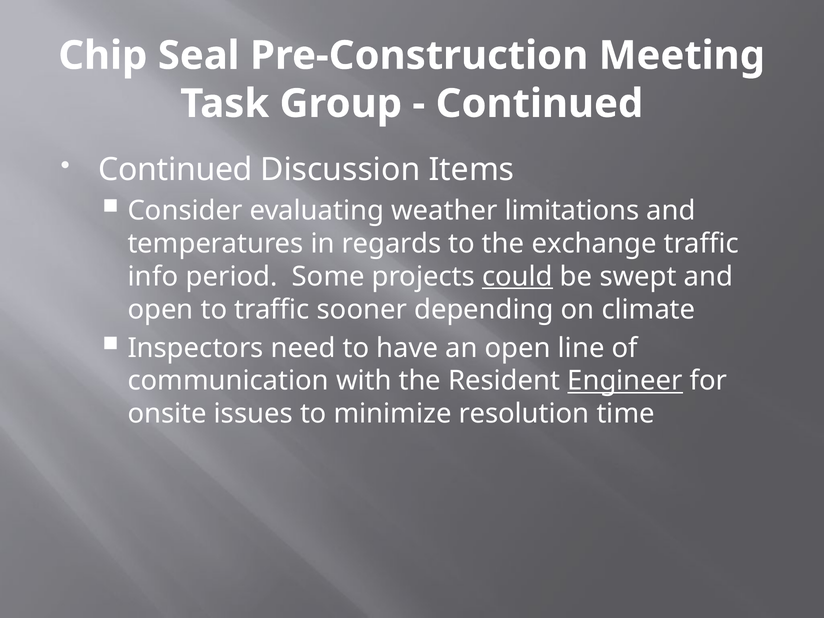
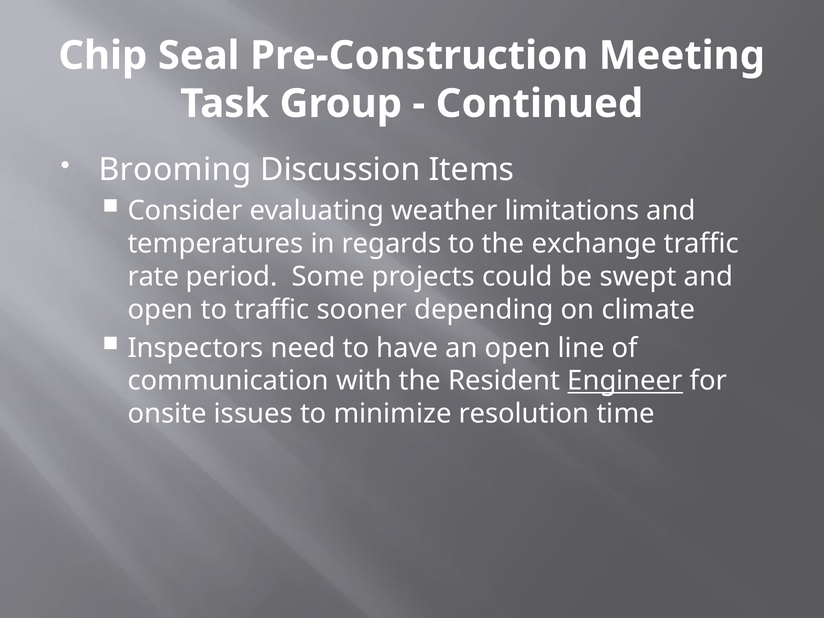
Continued at (175, 170): Continued -> Brooming
info: info -> rate
could underline: present -> none
